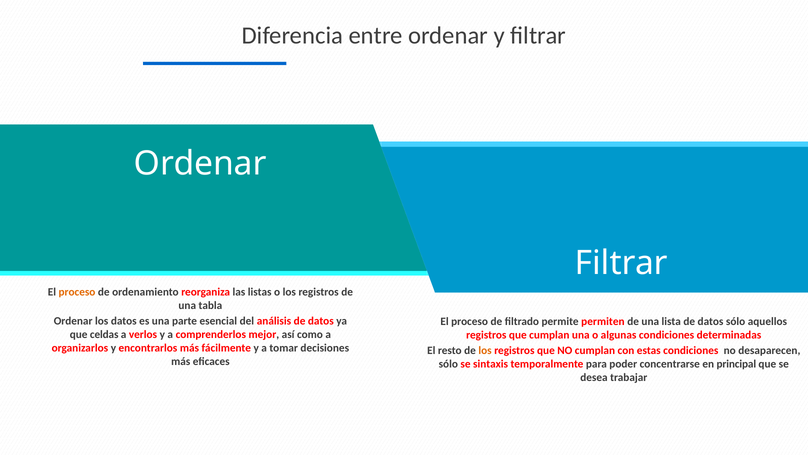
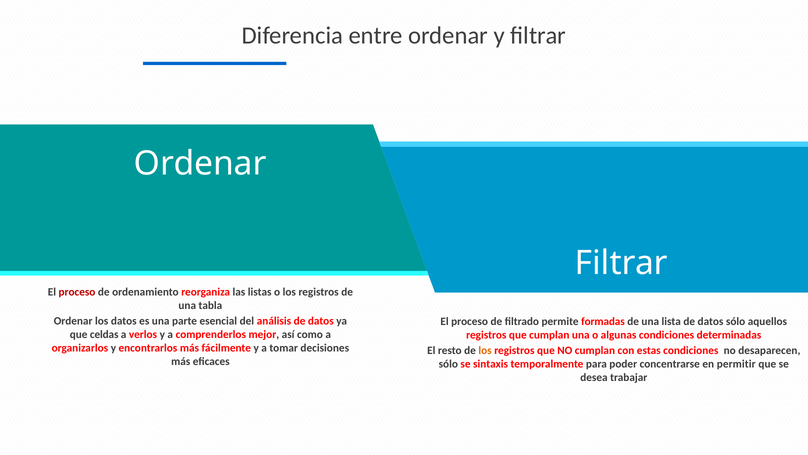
proceso at (77, 292) colour: orange -> red
permiten: permiten -> formadas
principal: principal -> permitir
